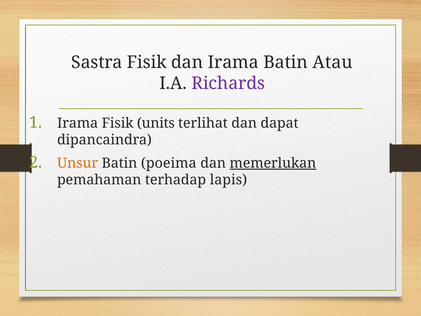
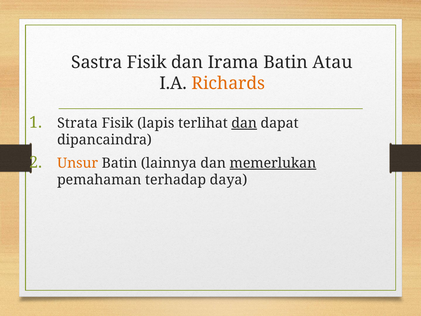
Richards colour: purple -> orange
Irama at (78, 123): Irama -> Strata
units: units -> lapis
dan at (244, 123) underline: none -> present
poeima: poeima -> lainnya
lapis: lapis -> daya
